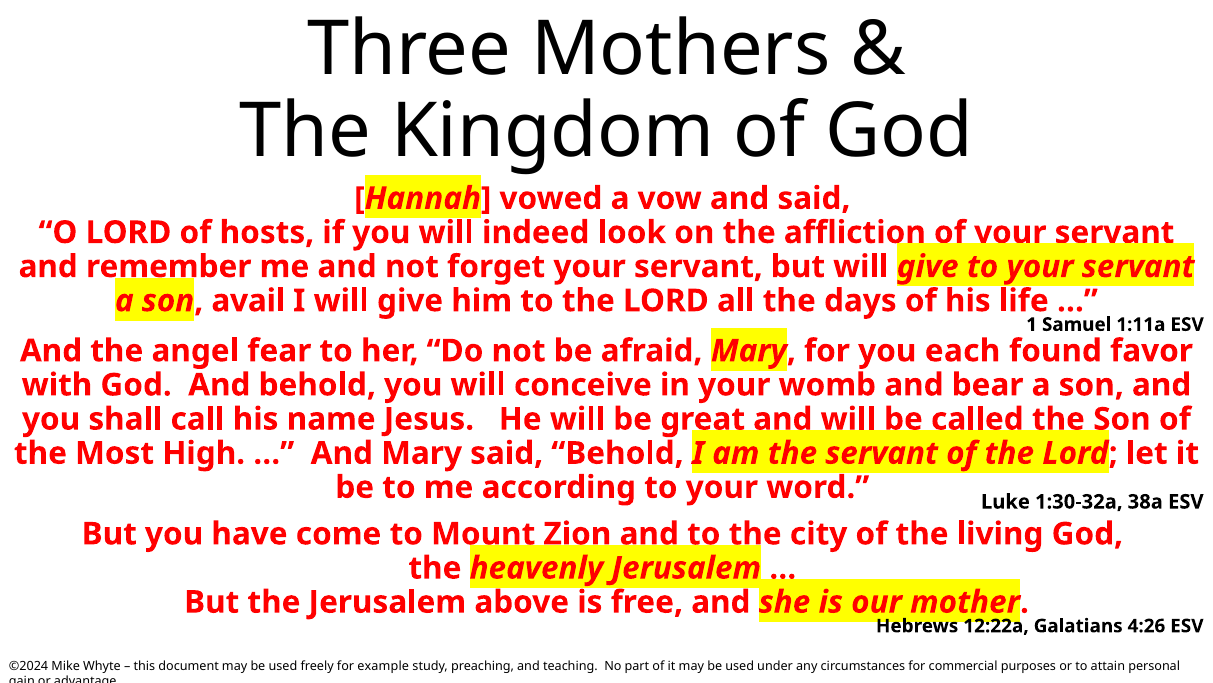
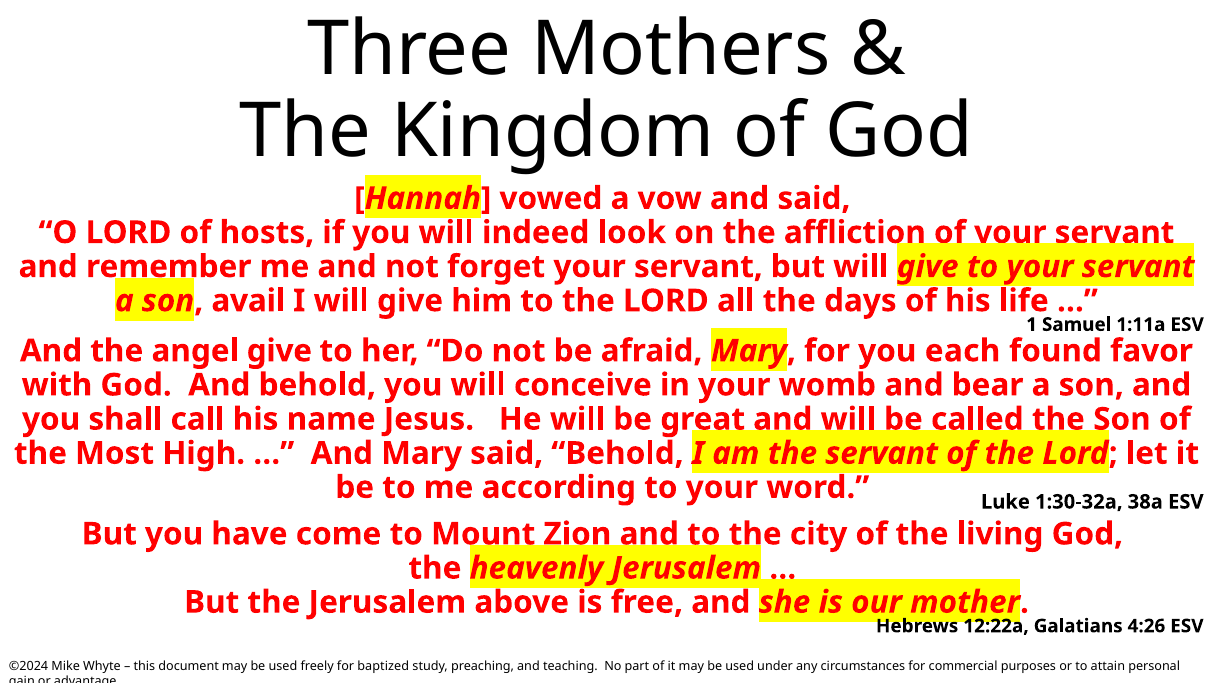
angel fear: fear -> give
example: example -> baptized
